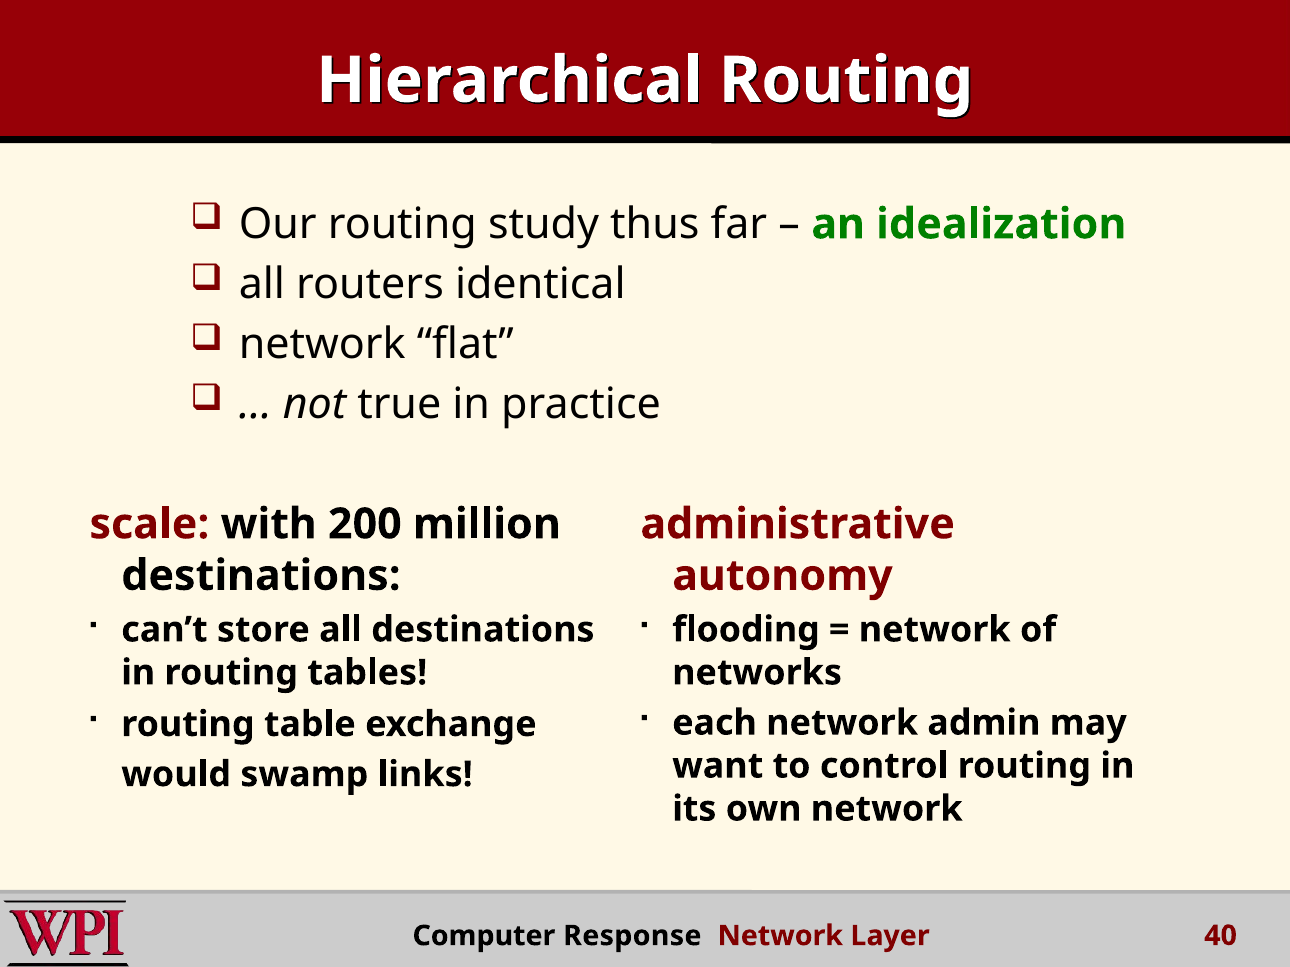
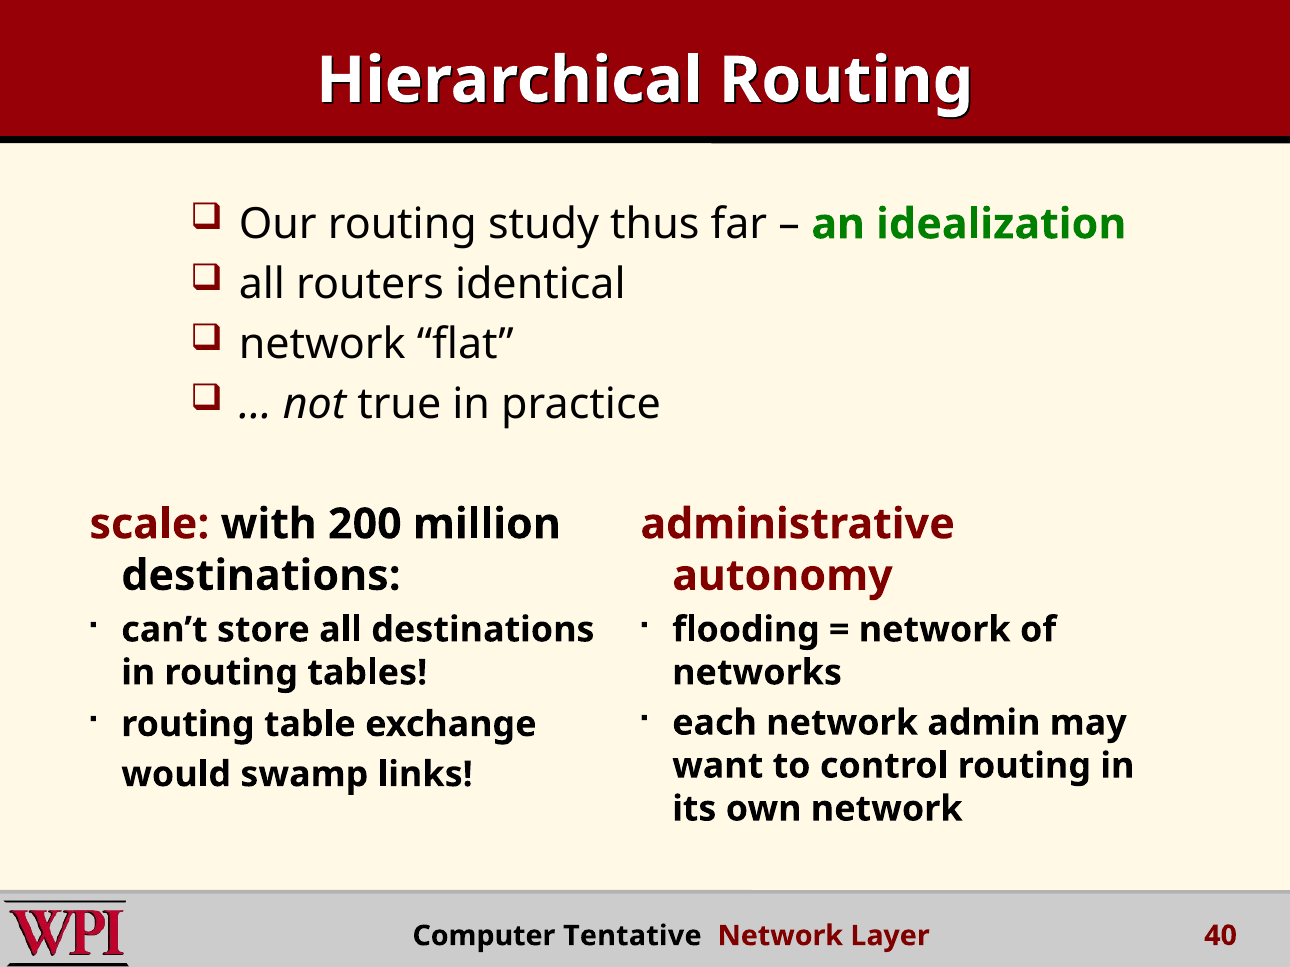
Response: Response -> Tentative
